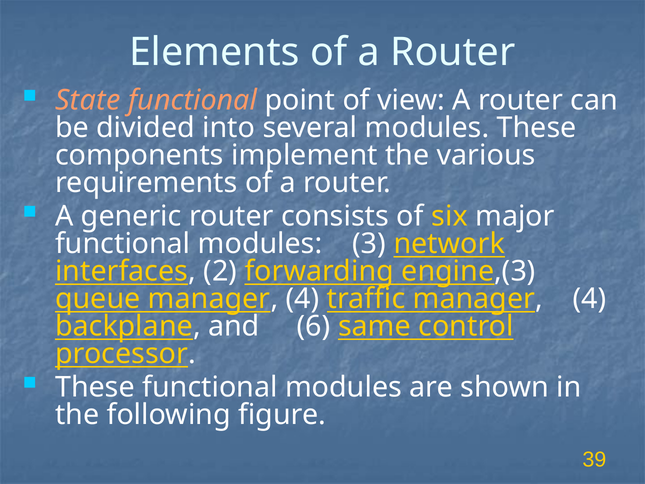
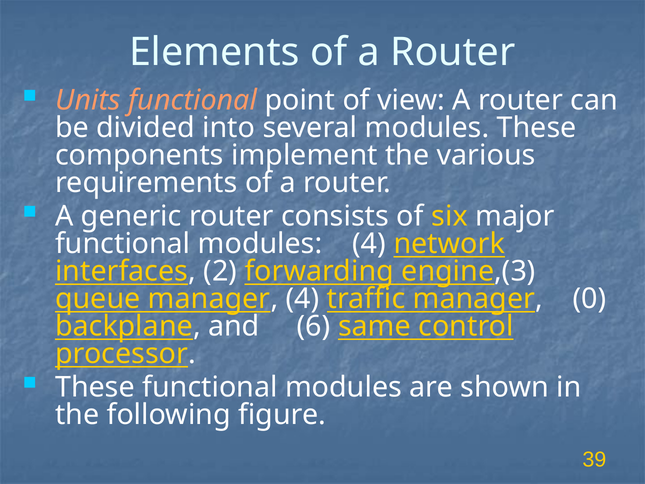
State: State -> Units
modules 3: 3 -> 4
traffic manager 4: 4 -> 0
